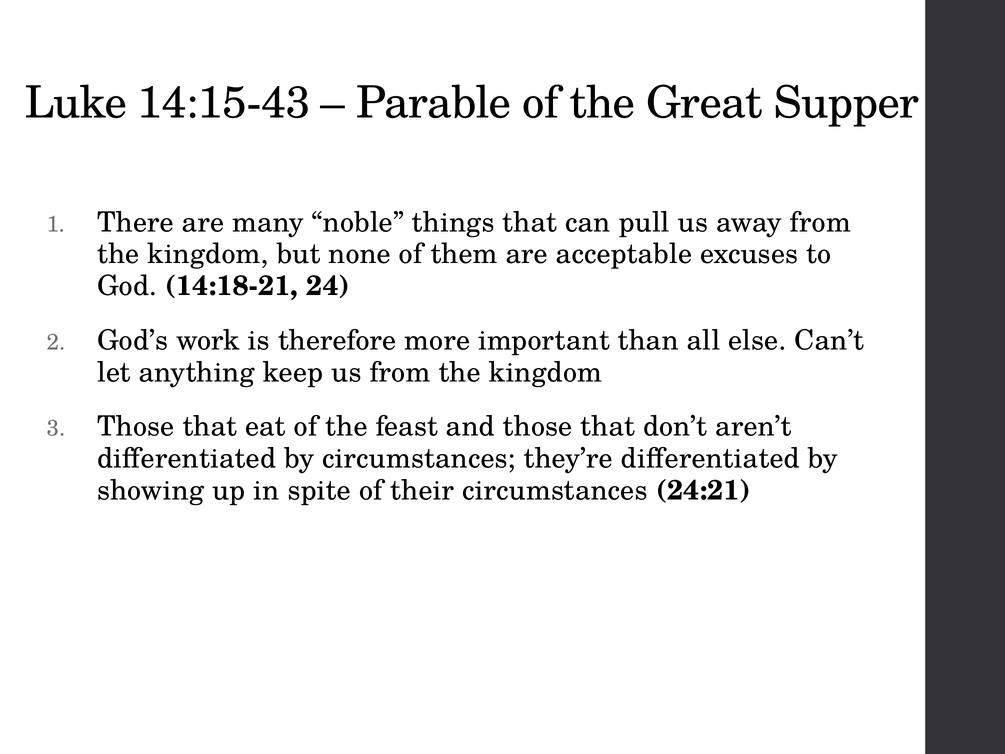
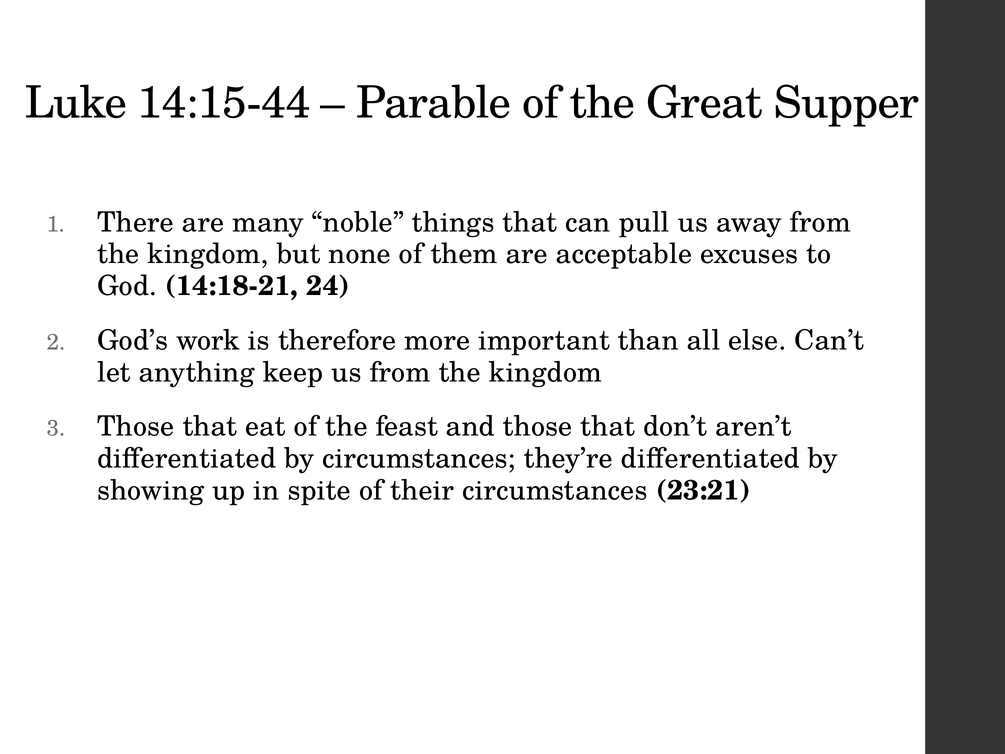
14:15-43: 14:15-43 -> 14:15-44
24:21: 24:21 -> 23:21
